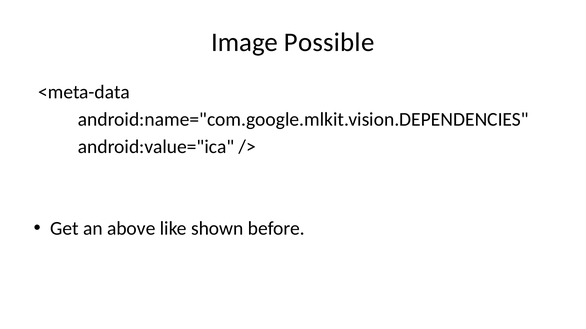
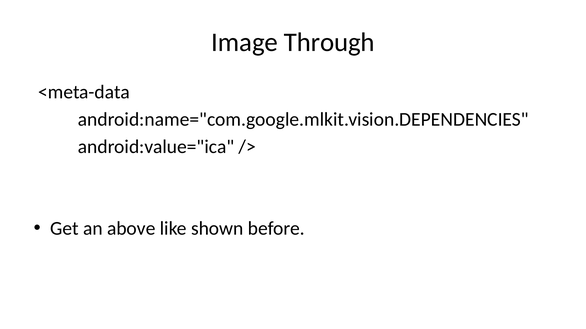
Possible: Possible -> Through
